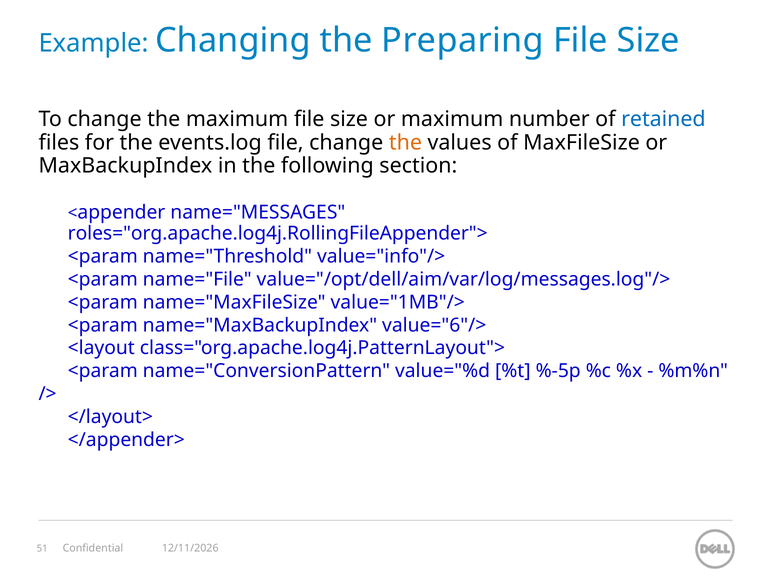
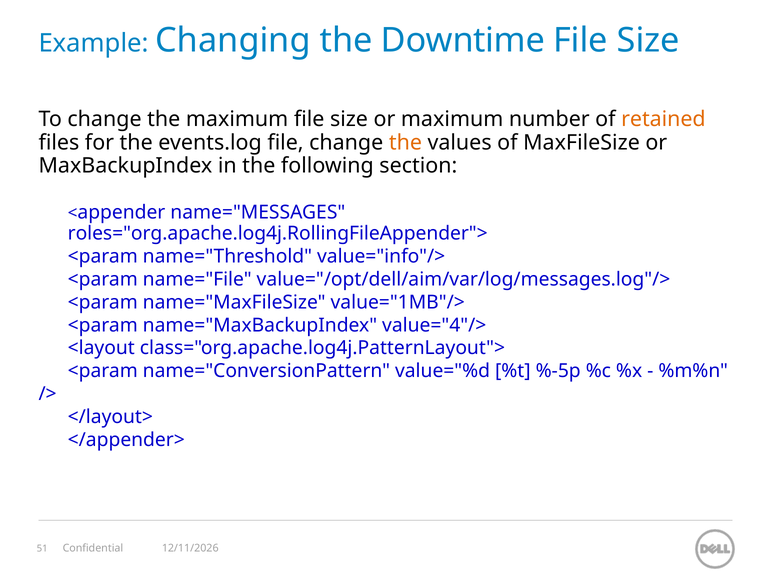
Preparing: Preparing -> Downtime
retained colour: blue -> orange
value="6"/>: value="6"/> -> value="4"/>
